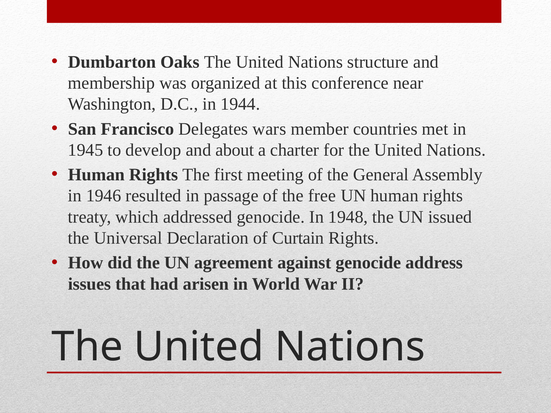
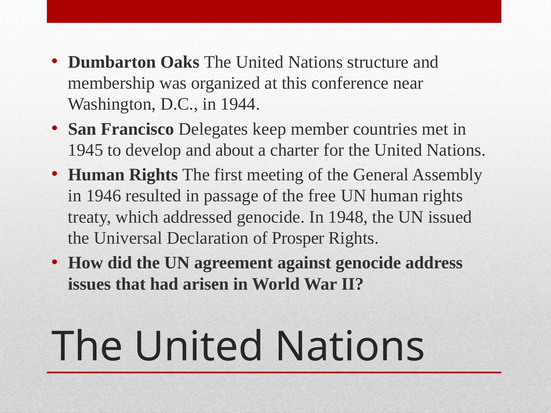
wars: wars -> keep
Curtain: Curtain -> Prosper
